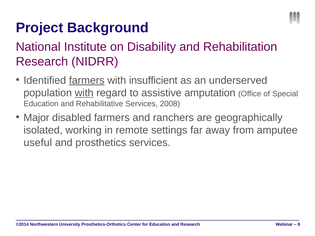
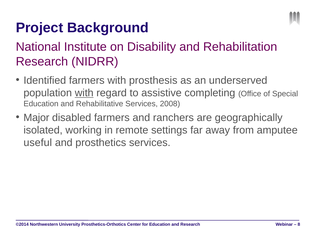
farmers at (87, 80) underline: present -> none
insufficient: insufficient -> prosthesis
amputation: amputation -> completing
